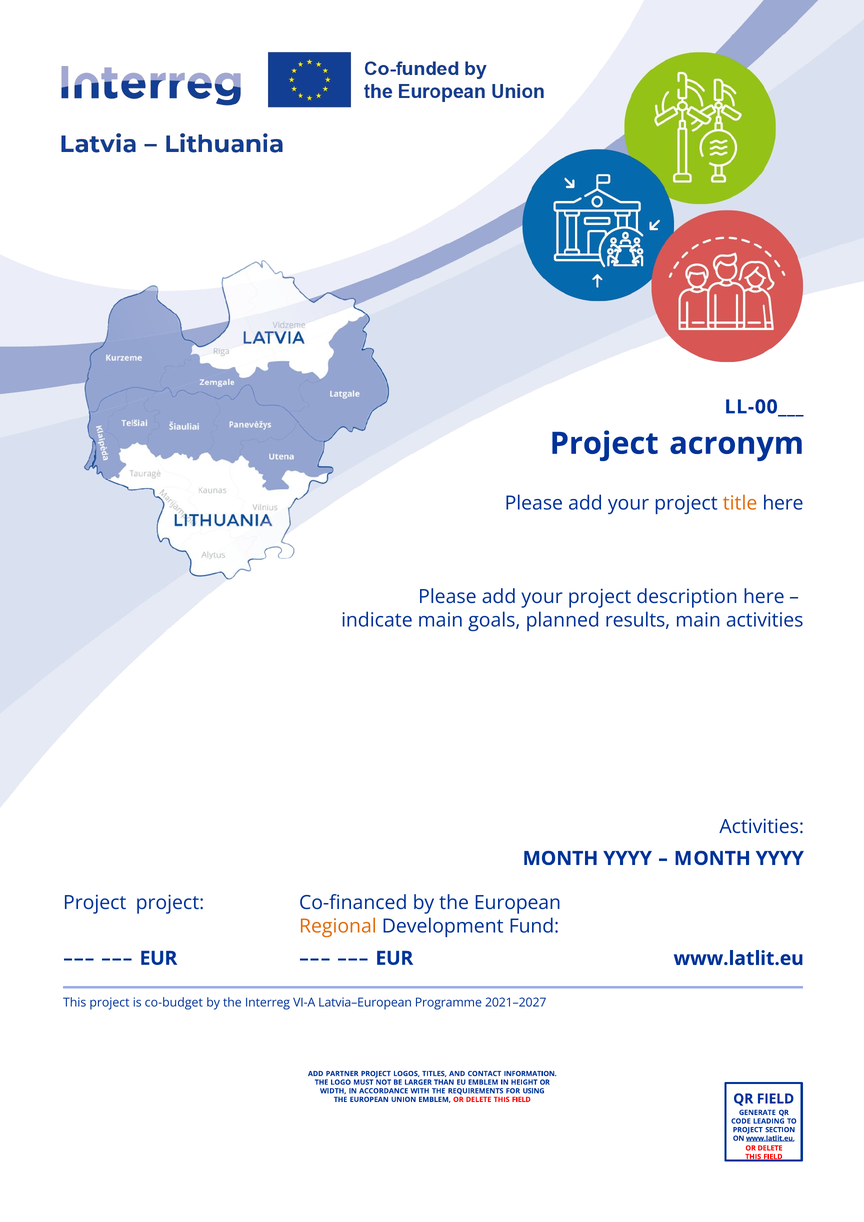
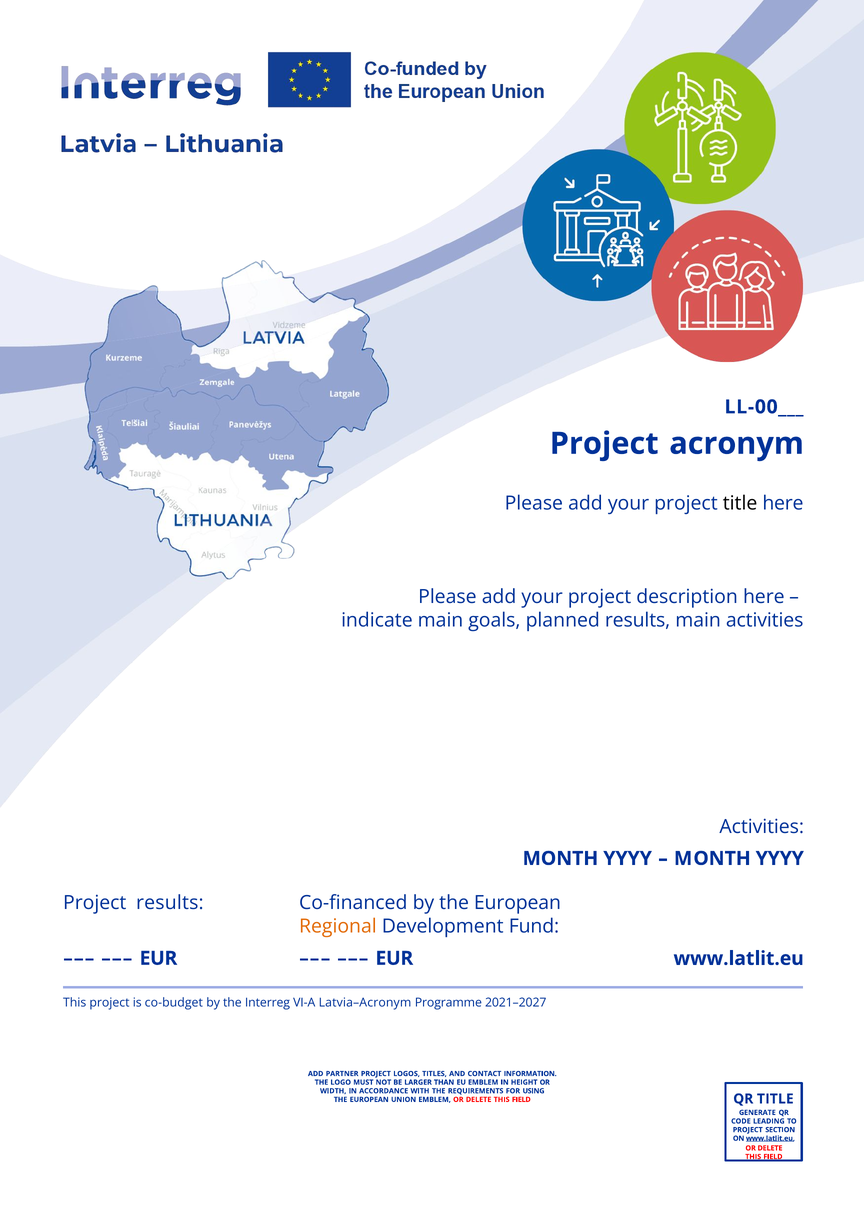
title at (740, 503) colour: orange -> black
Project project: project -> results
Latvia–European: Latvia–European -> Latvia–Acronym
QR FIELD: FIELD -> TITLE
